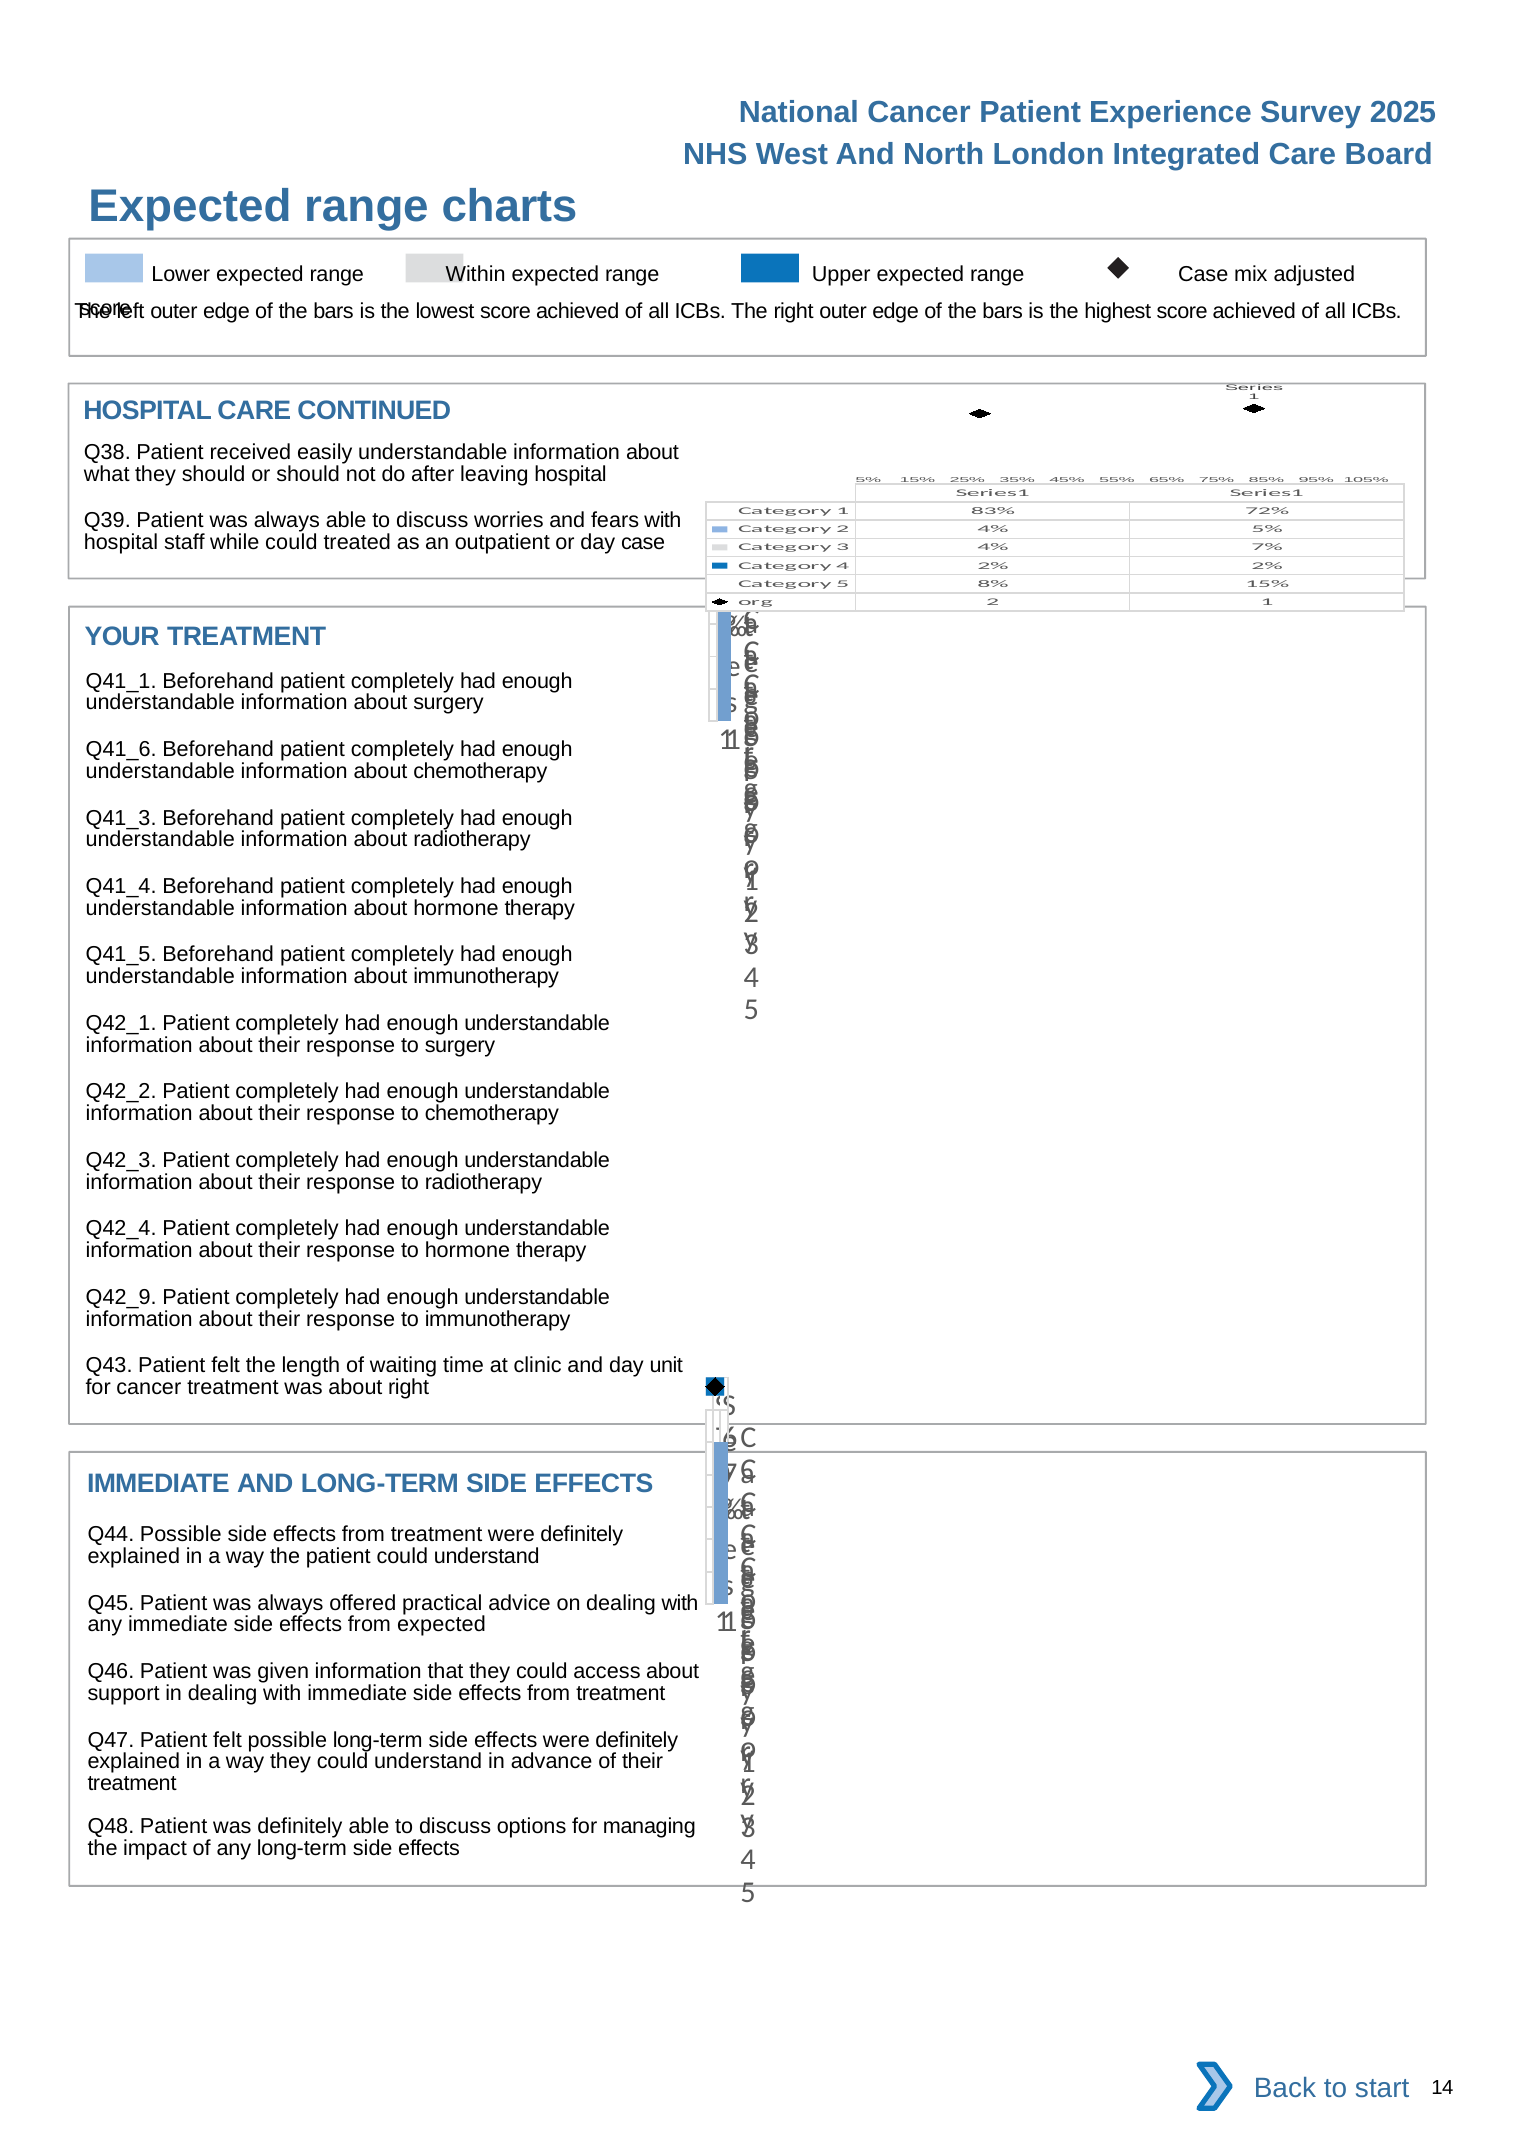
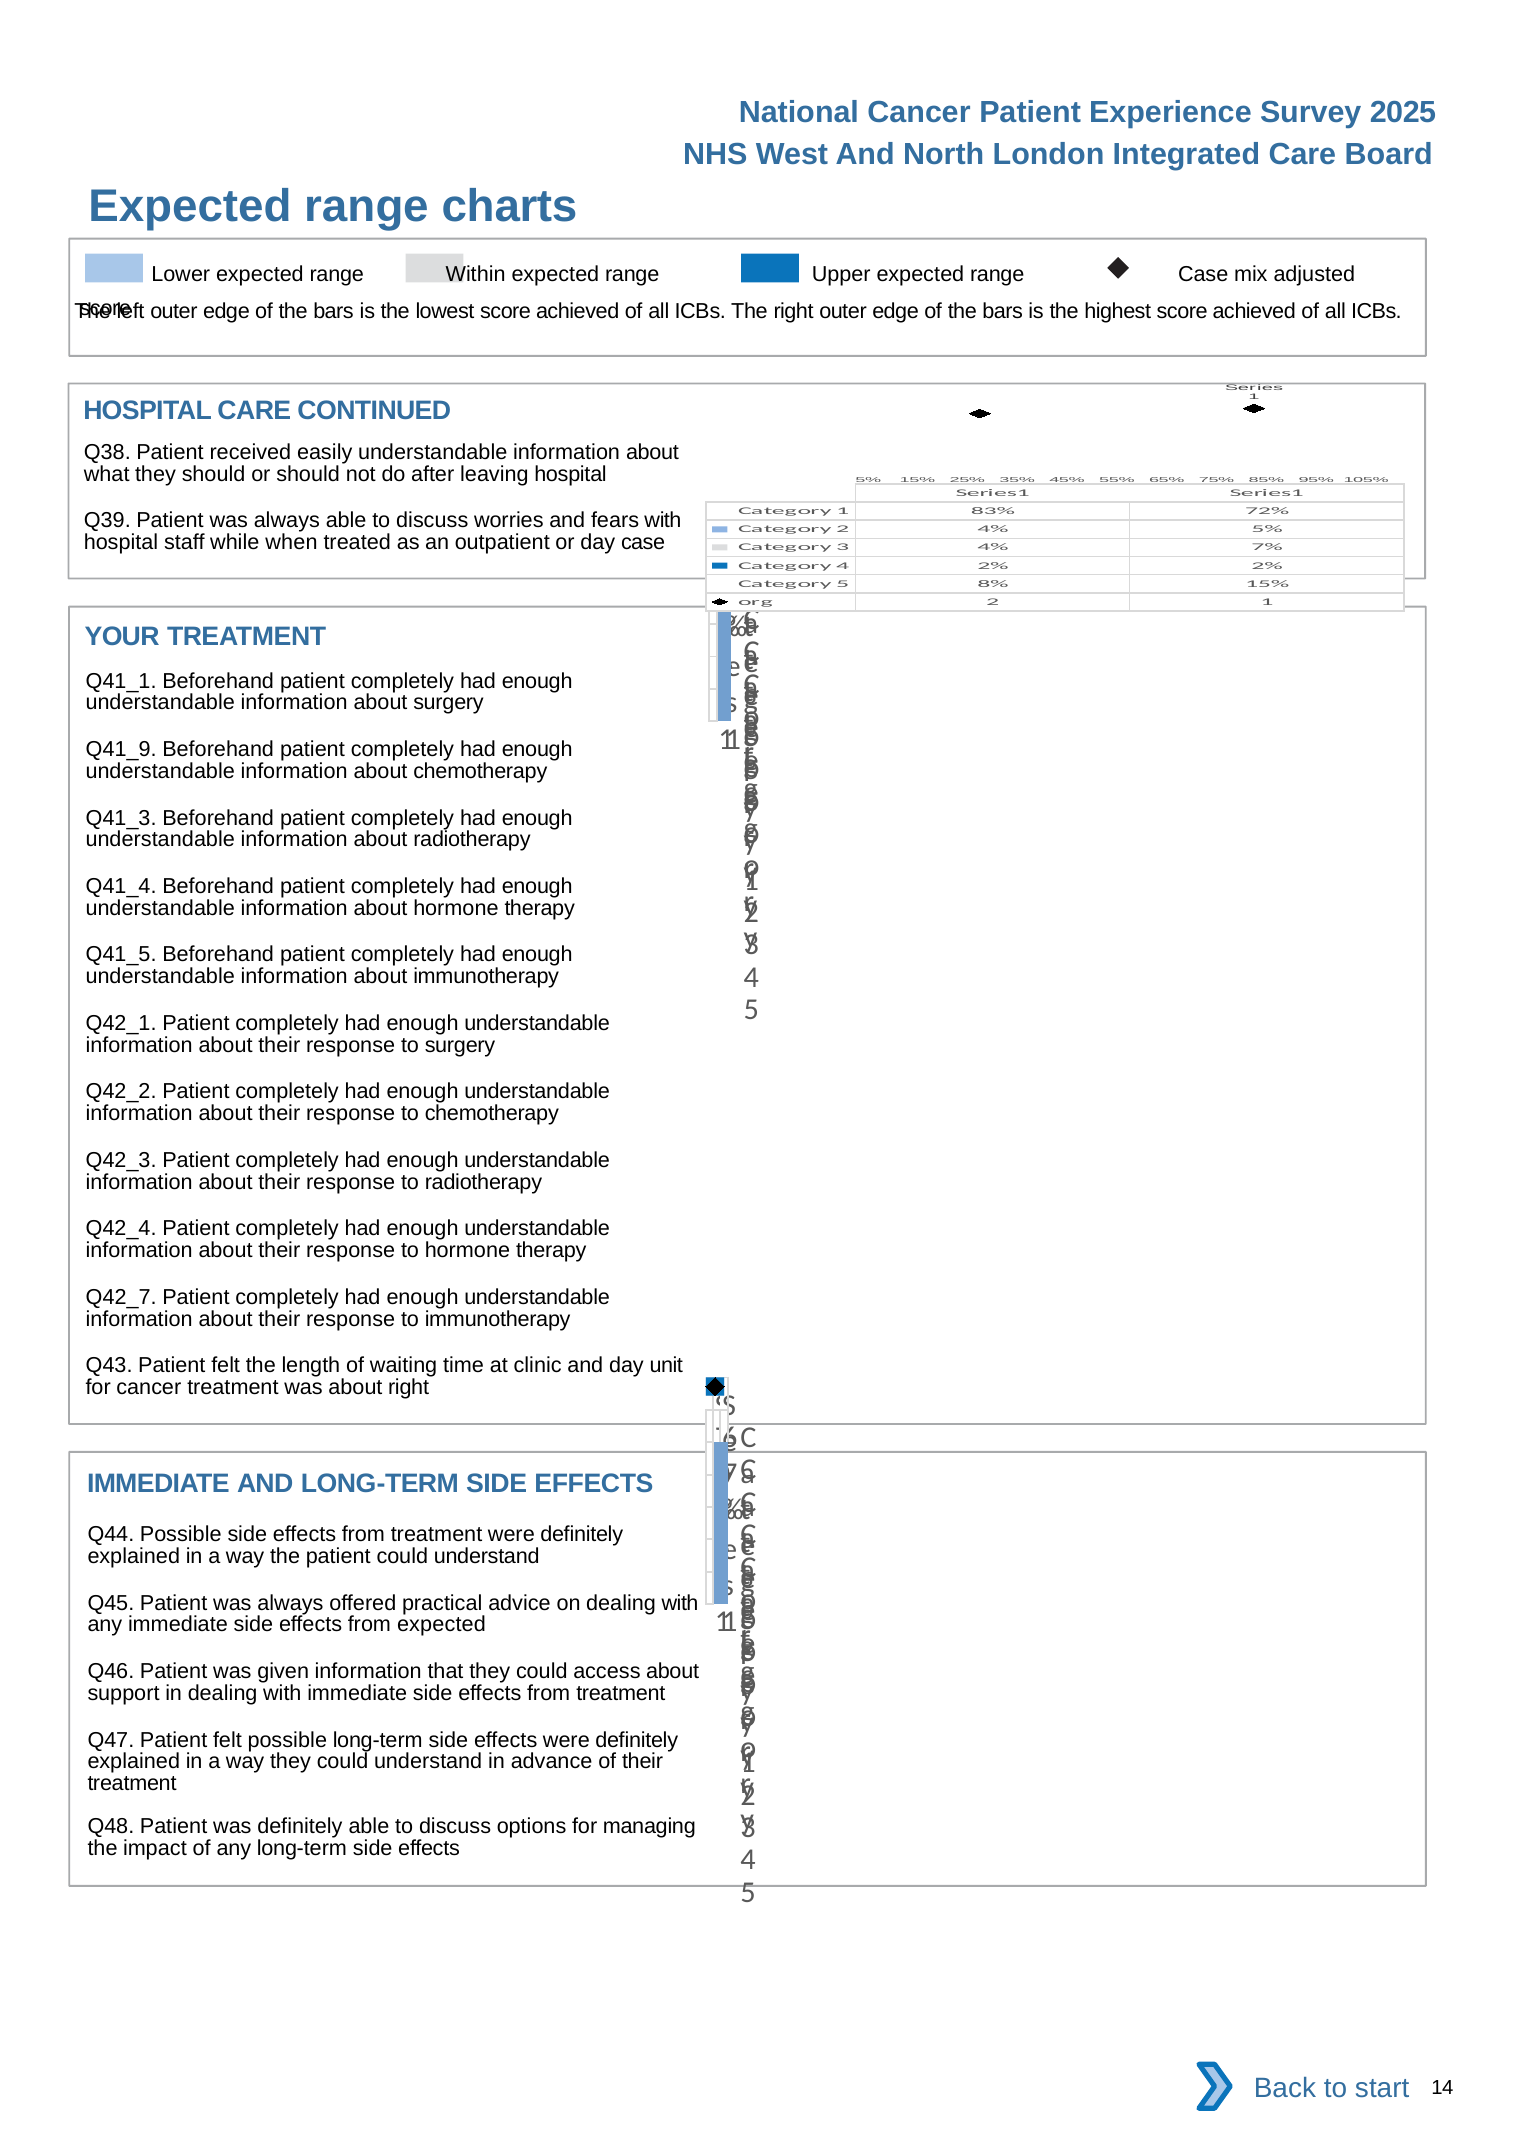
while could: could -> when
Q41_6: Q41_6 -> Q41_9
Q42_9: Q42_9 -> Q42_7
